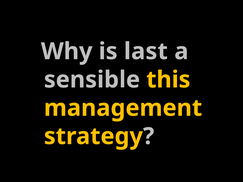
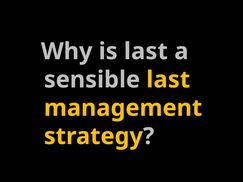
sensible this: this -> last
